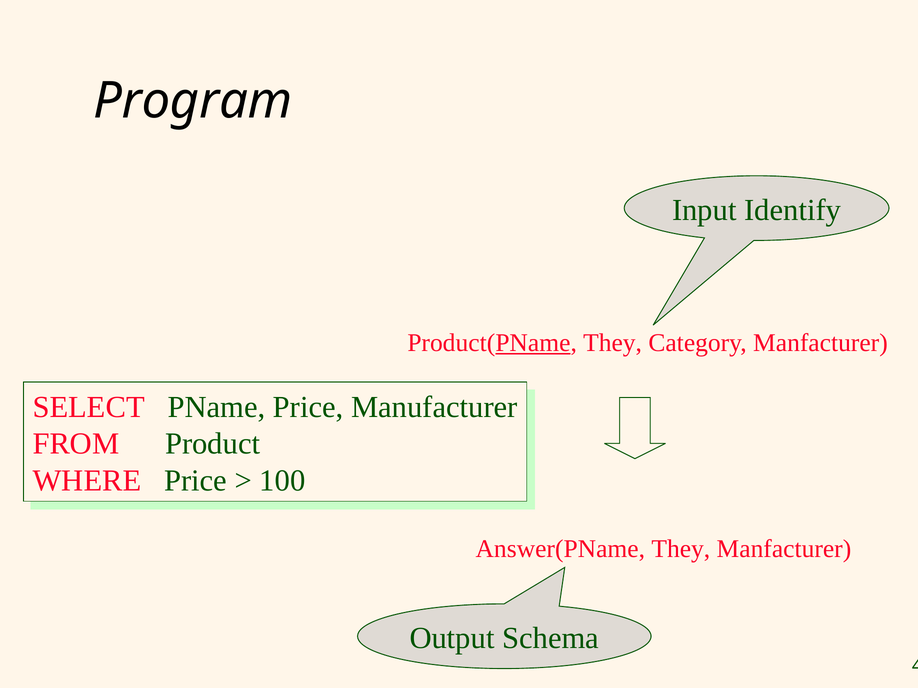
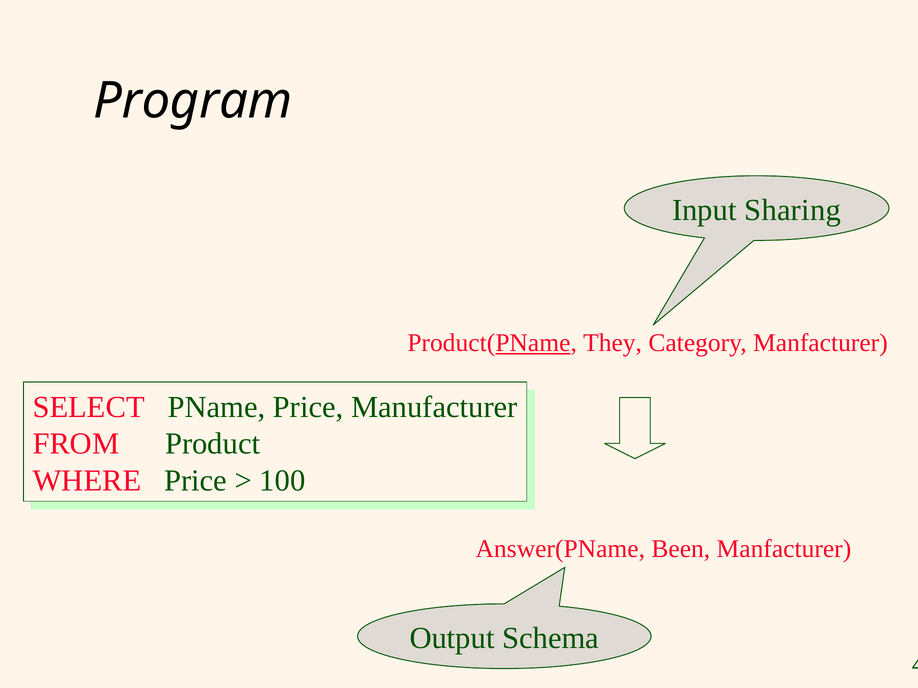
Identify: Identify -> Sharing
Answer(PName They: They -> Been
